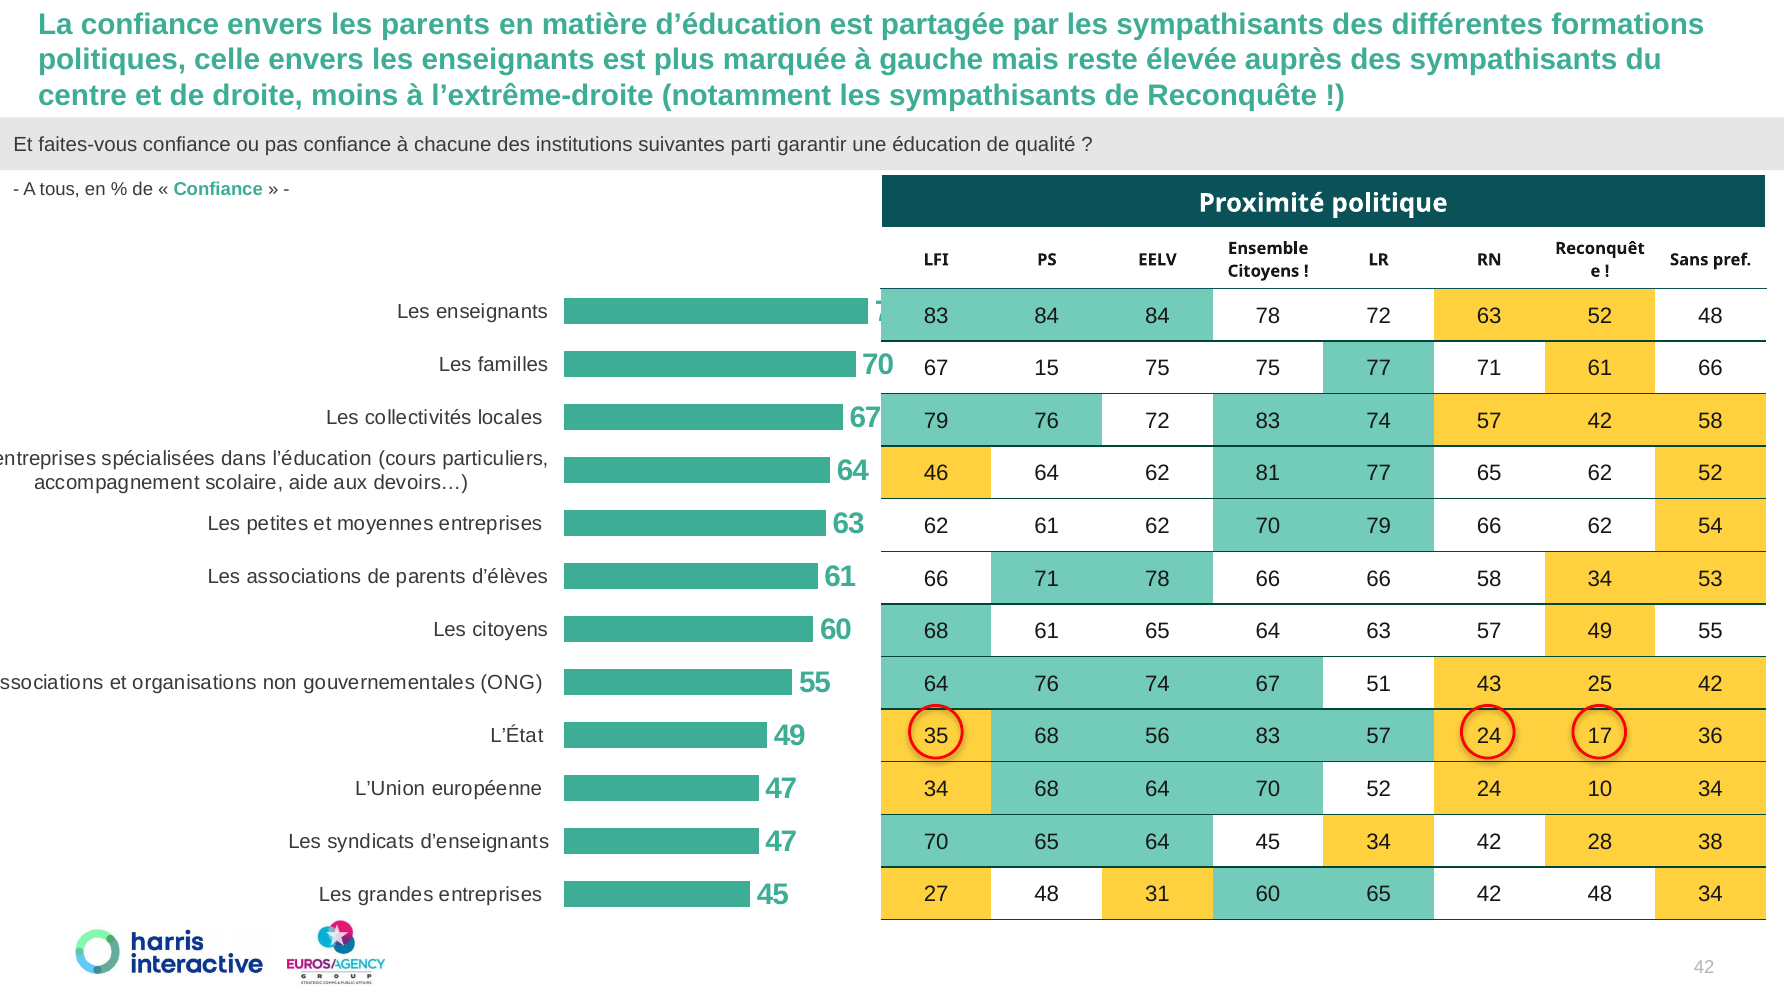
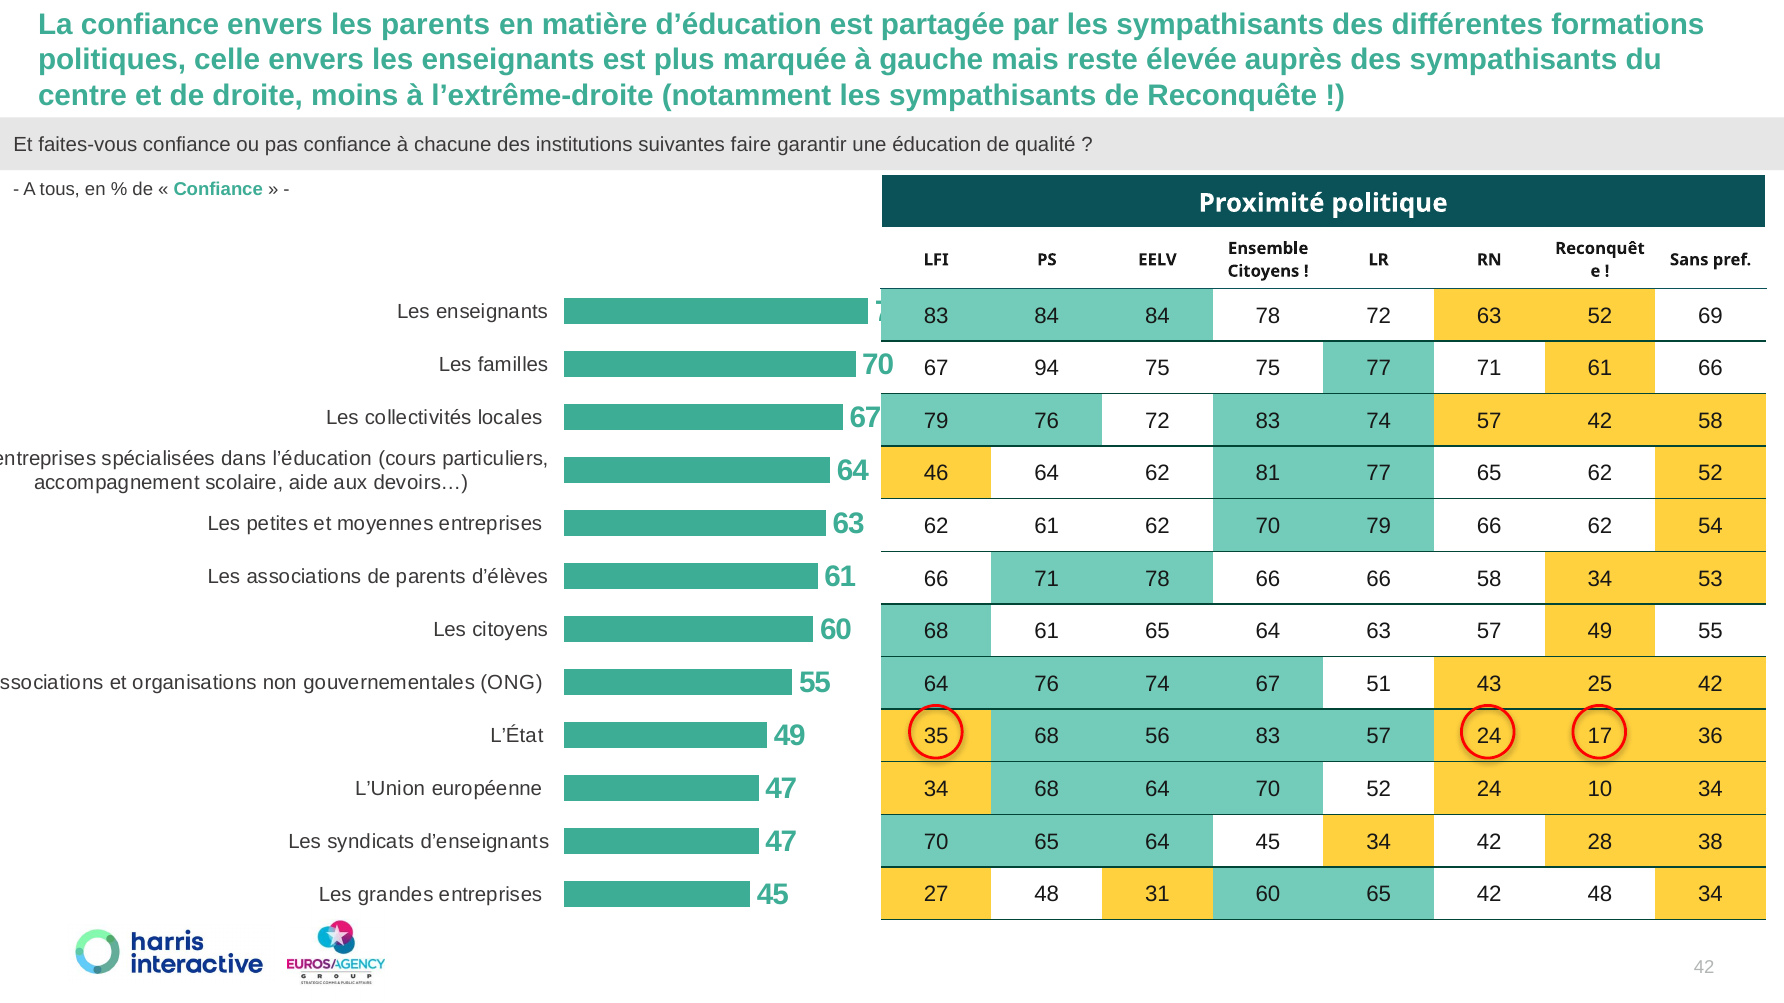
parti: parti -> faire
52 48: 48 -> 69
15: 15 -> 94
